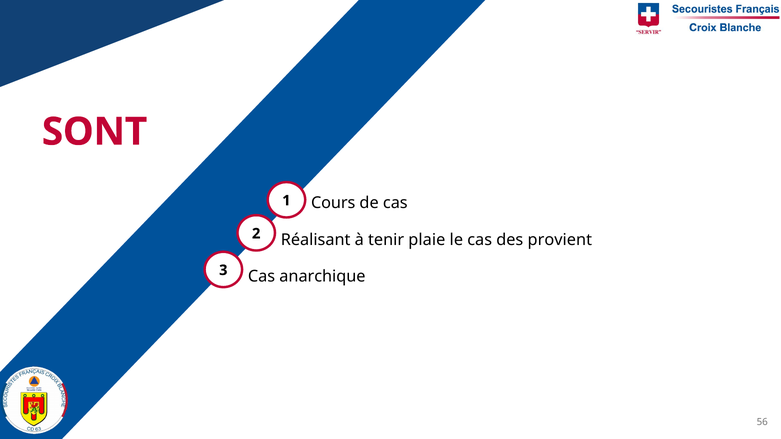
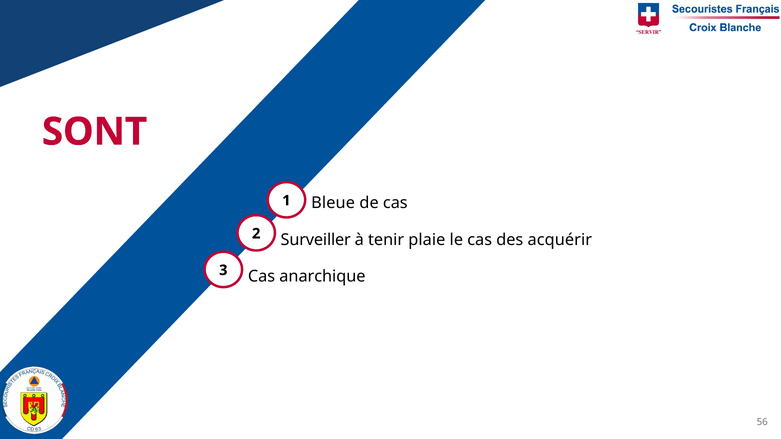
Cours: Cours -> Bleue
Réalisant: Réalisant -> Surveiller
provient: provient -> acquérir
